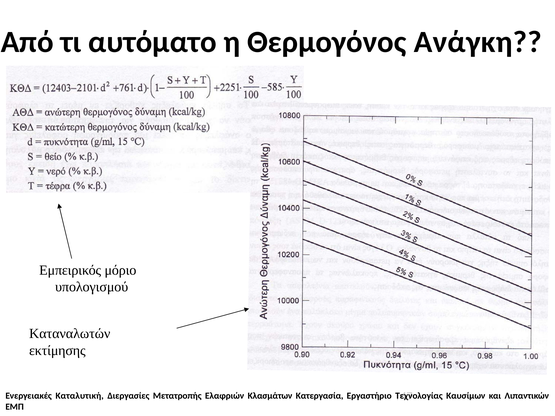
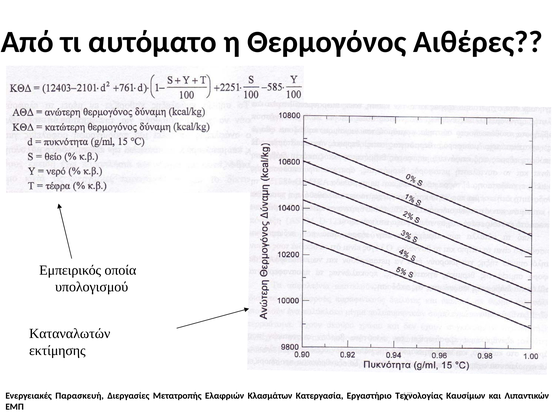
Ανάγκη: Ανάγκη -> Αιθέρες
μόριο: μόριο -> οποία
Καταλυτική: Καταλυτική -> Παρασκευή
